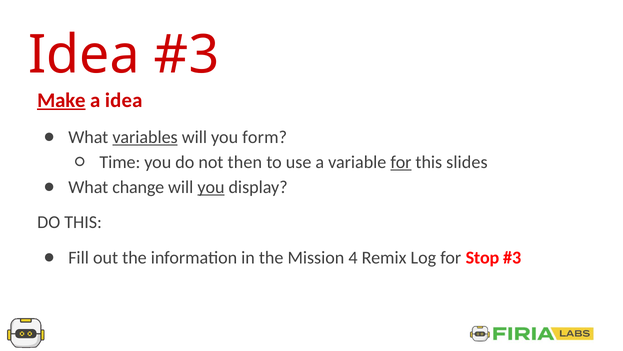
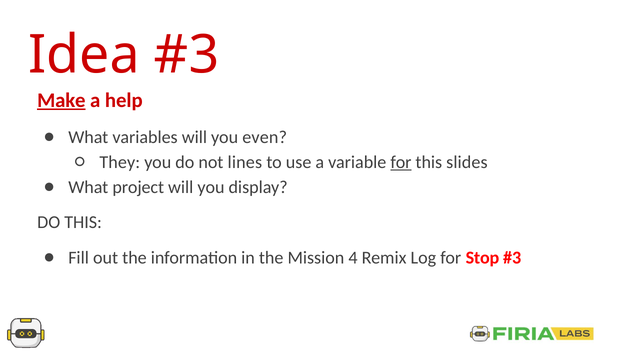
a idea: idea -> help
variables underline: present -> none
form: form -> even
Time: Time -> They
then: then -> lines
change: change -> project
you at (211, 187) underline: present -> none
